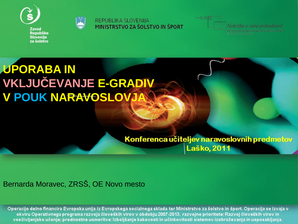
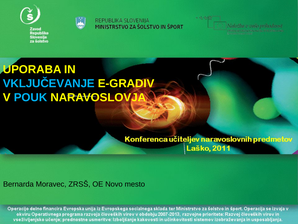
VKLJUČEVANJE colour: pink -> light blue
